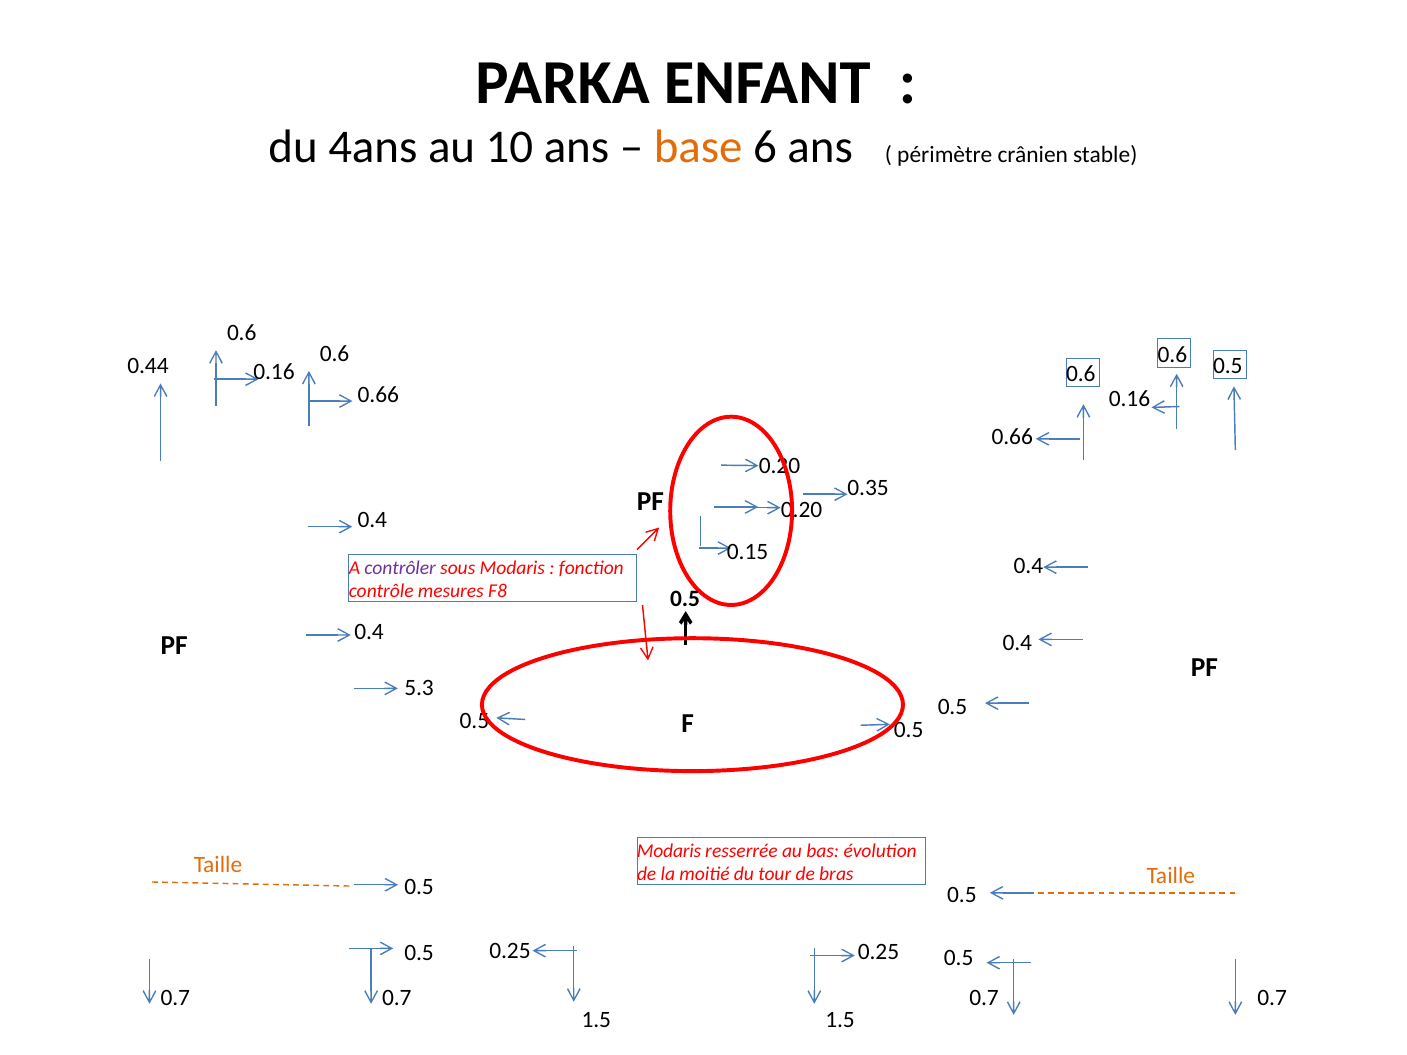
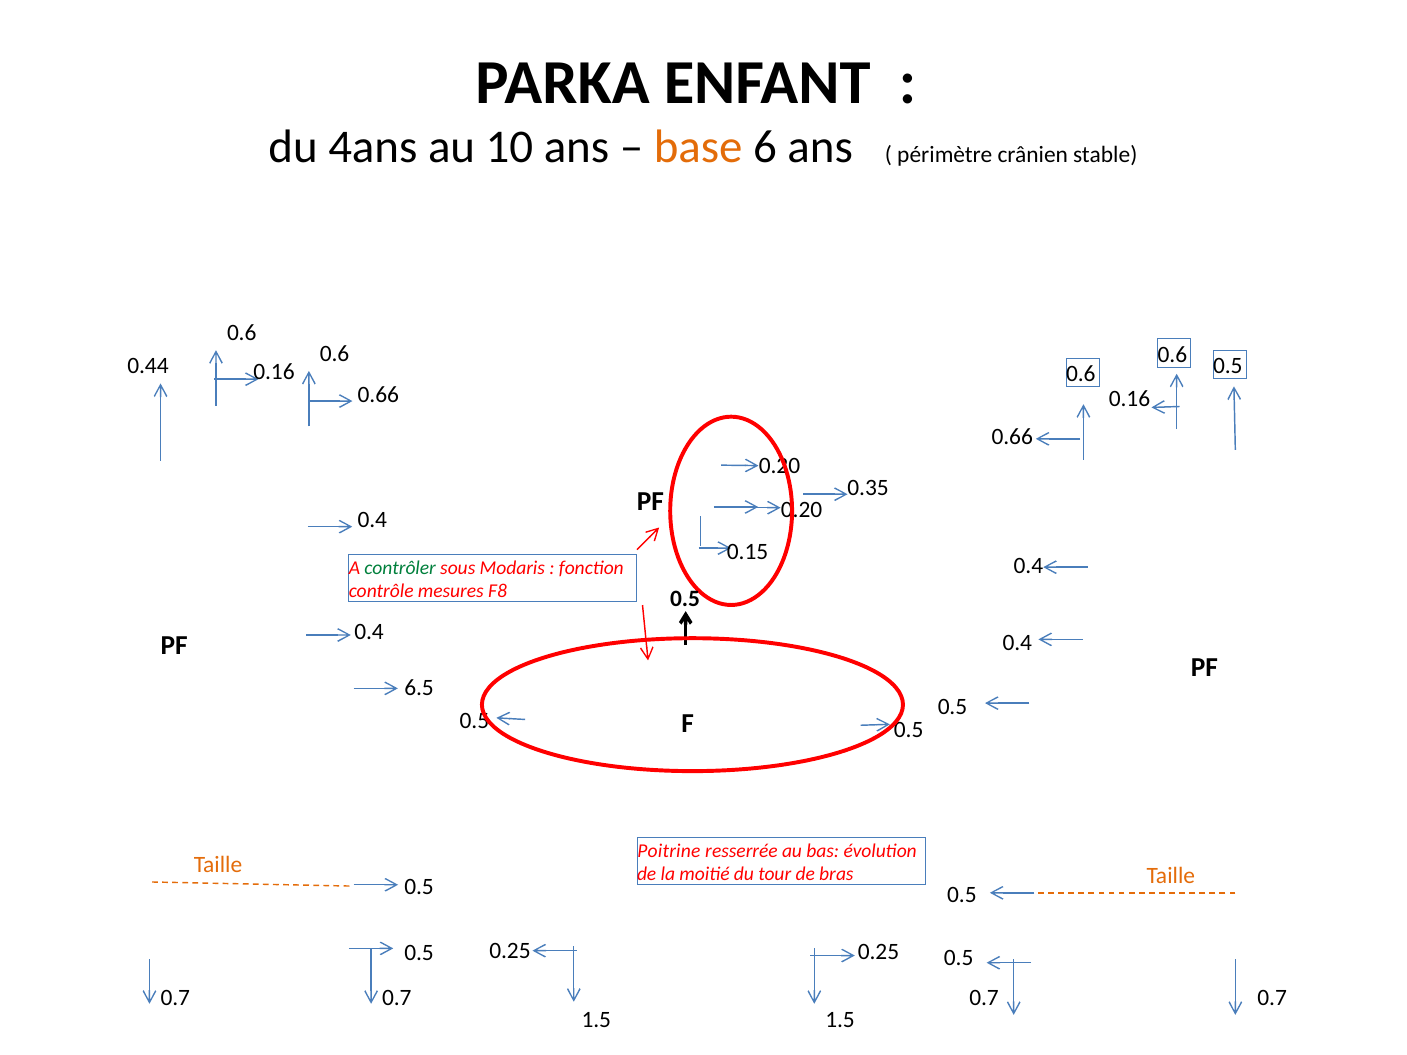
contrôler colour: purple -> green
5.3: 5.3 -> 6.5
Modaris at (669, 851): Modaris -> Poitrine
